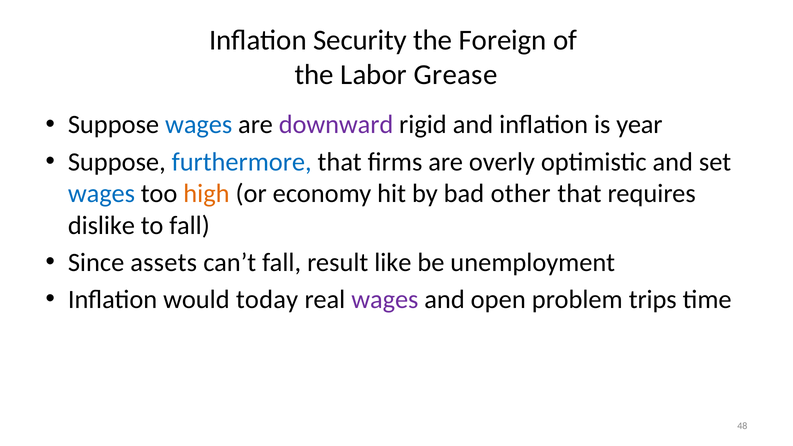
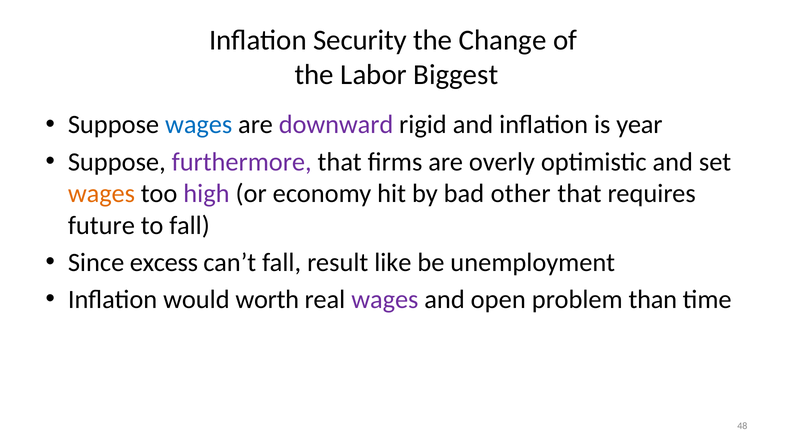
Foreign: Foreign -> Change
Grease: Grease -> Biggest
furthermore colour: blue -> purple
wages at (101, 194) colour: blue -> orange
high colour: orange -> purple
dislike: dislike -> future
assets: assets -> excess
today: today -> worth
trips: trips -> than
